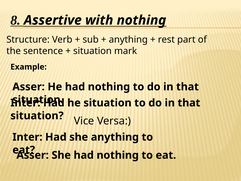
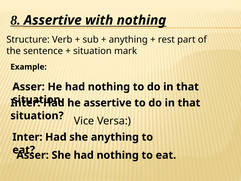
he situation: situation -> assertive
